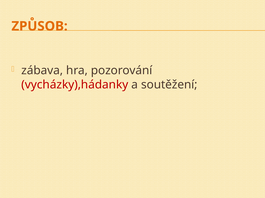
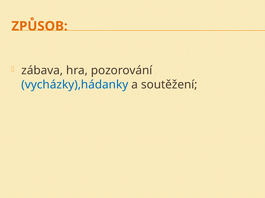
vycházky),hádanky colour: red -> blue
